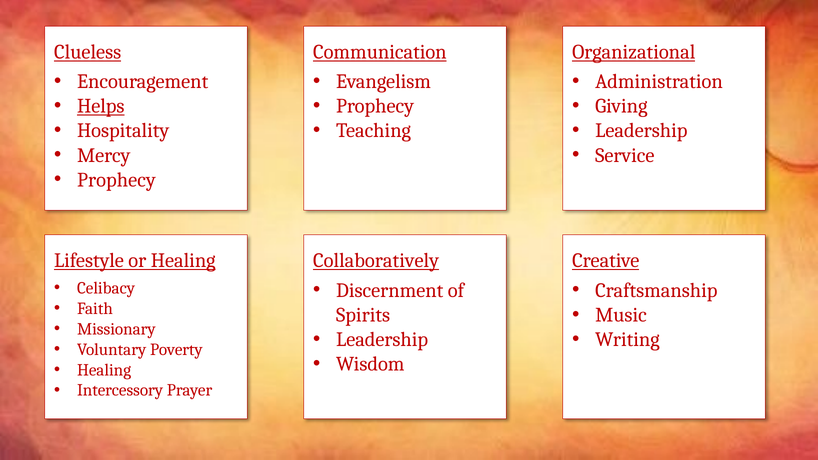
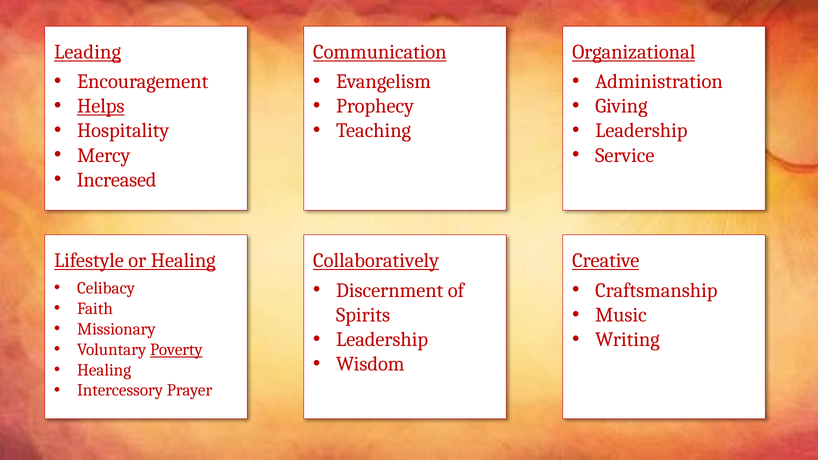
Clueless: Clueless -> Leading
Prophecy at (116, 180): Prophecy -> Increased
Poverty underline: none -> present
